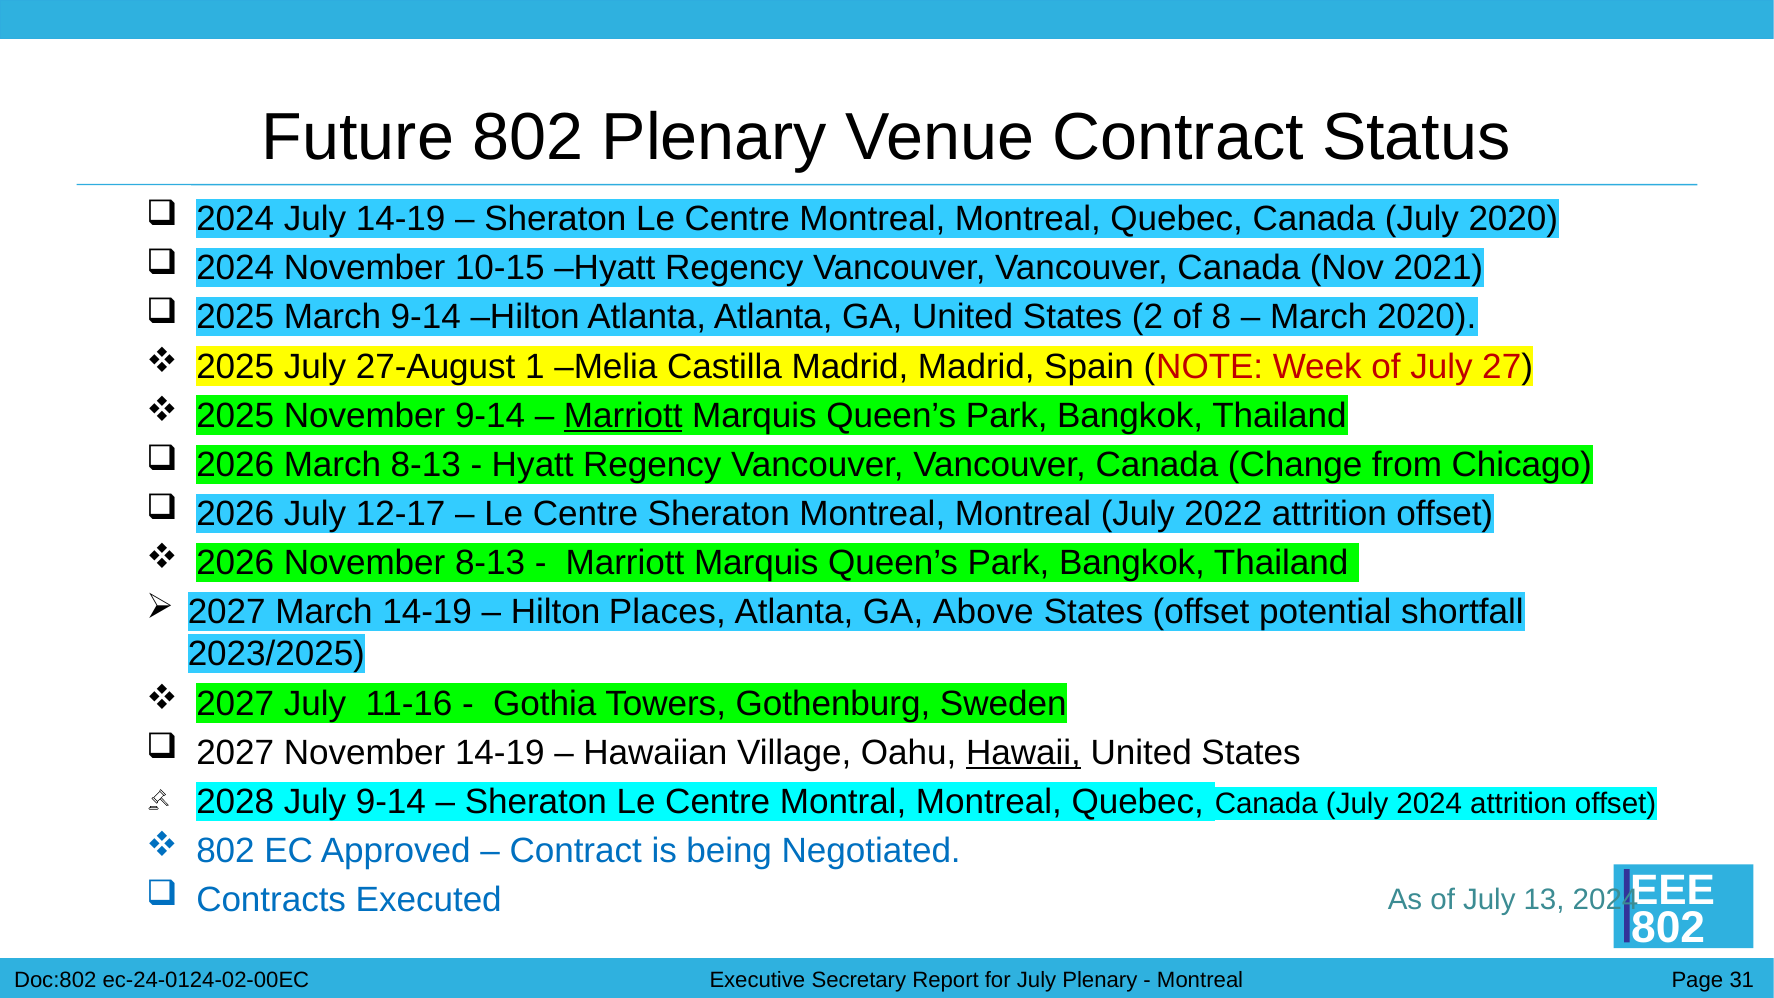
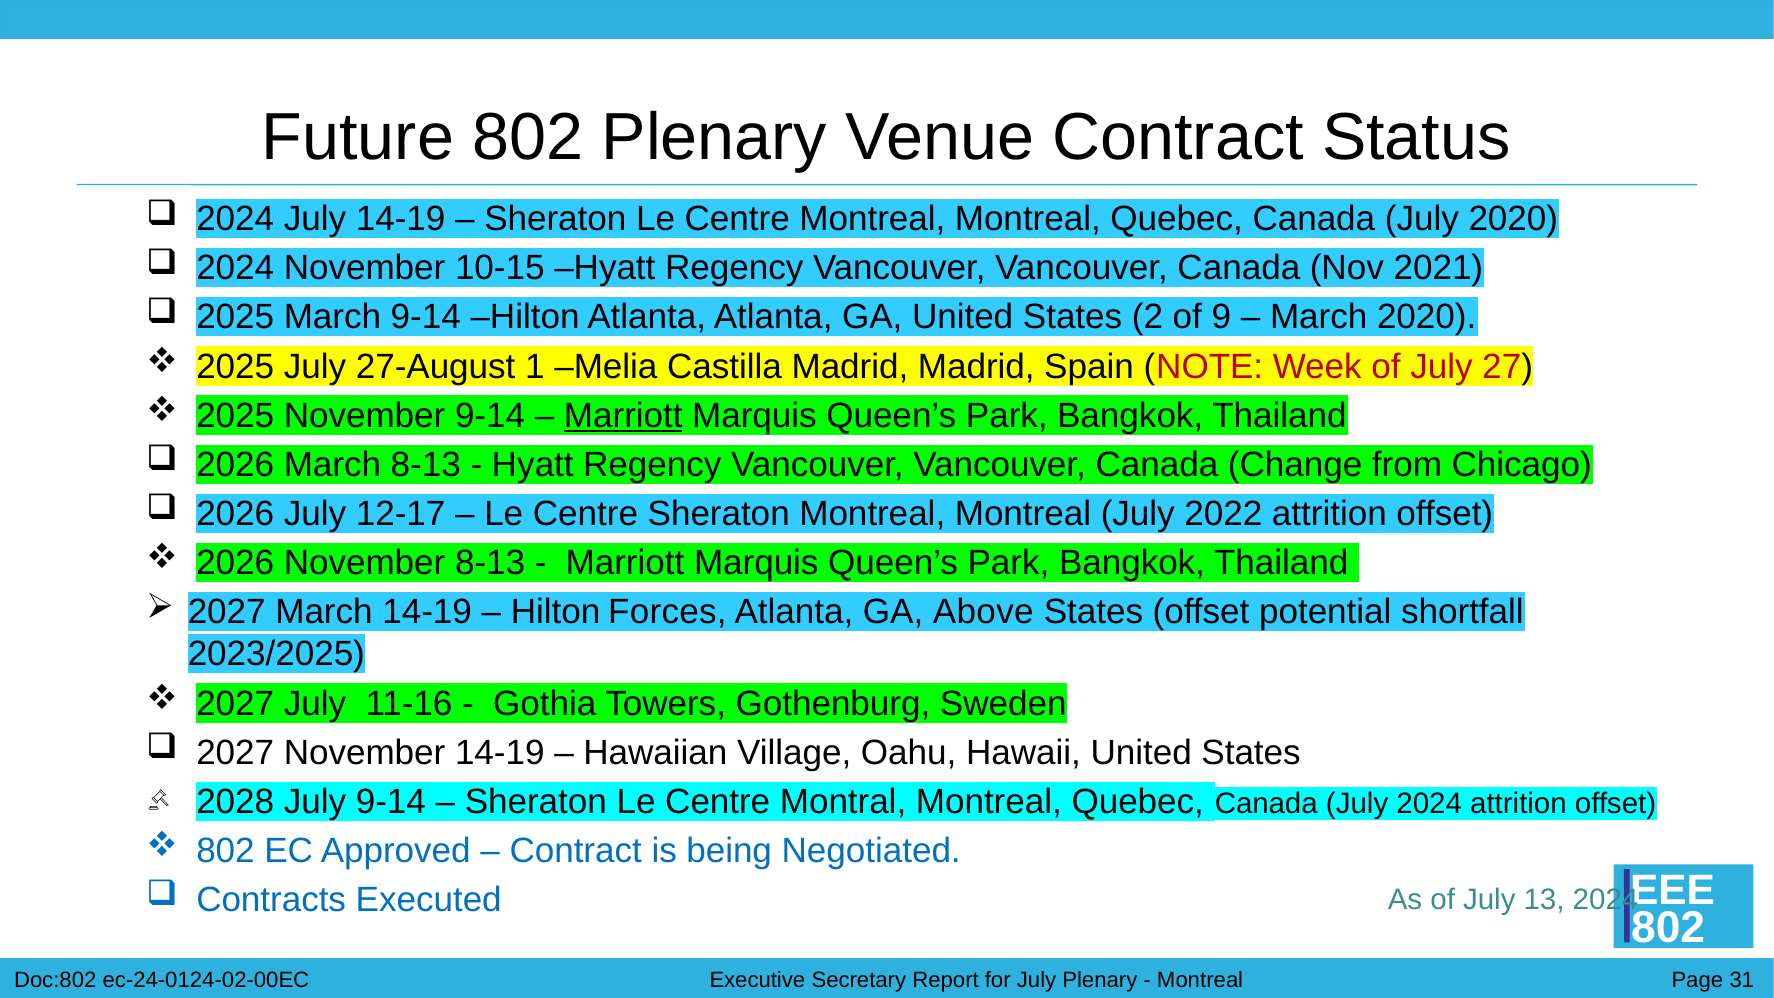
8: 8 -> 9
Places: Places -> Forces
Hawaii underline: present -> none
